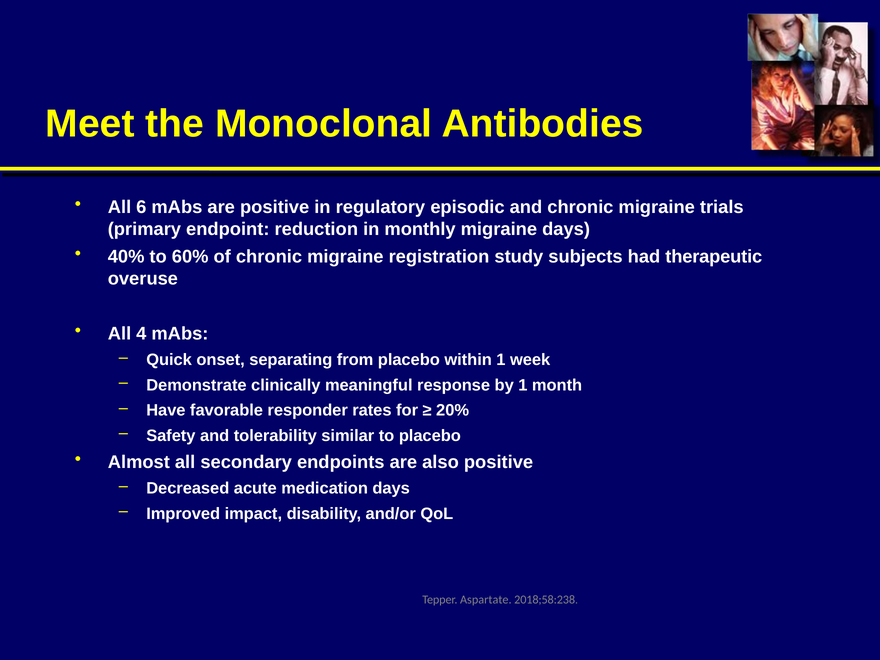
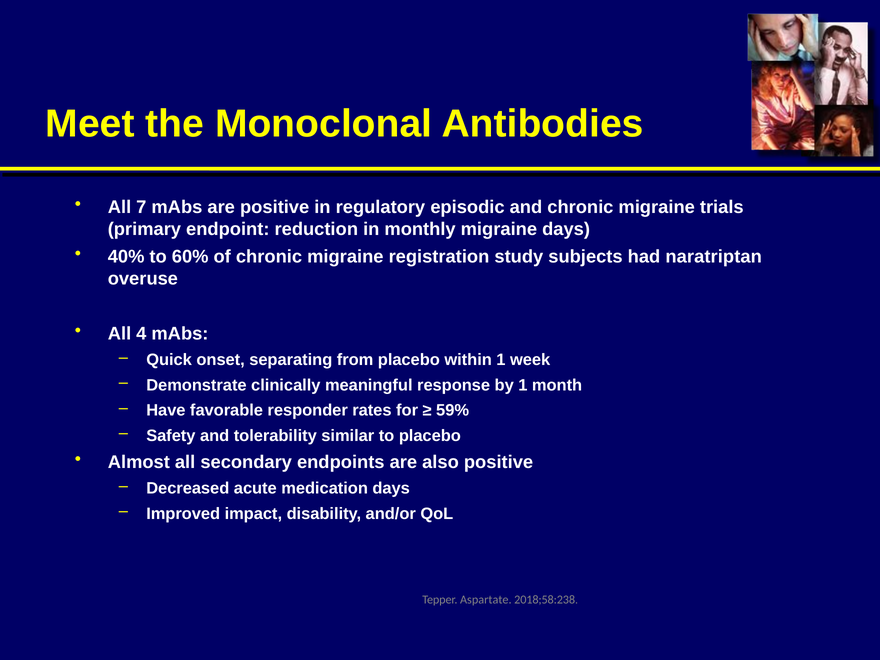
6: 6 -> 7
therapeutic: therapeutic -> naratriptan
20%: 20% -> 59%
